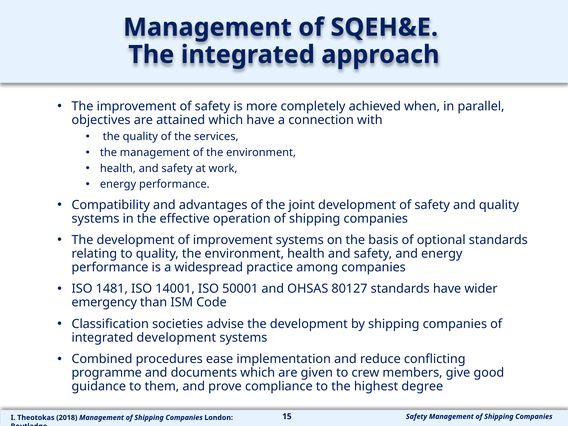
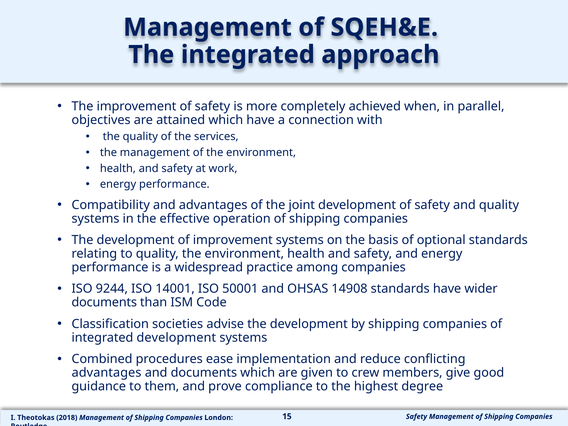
1481: 1481 -> 9244
80127: 80127 -> 14908
emergency at (104, 302): emergency -> documents
programme at (107, 373): programme -> advantages
